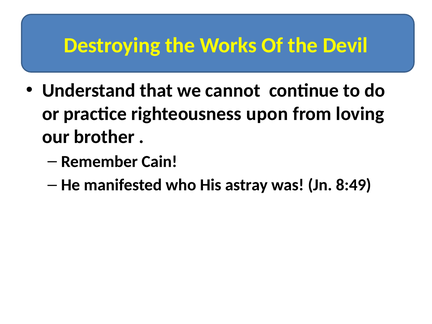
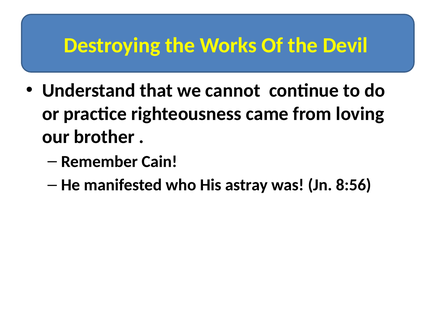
upon: upon -> came
8:49: 8:49 -> 8:56
